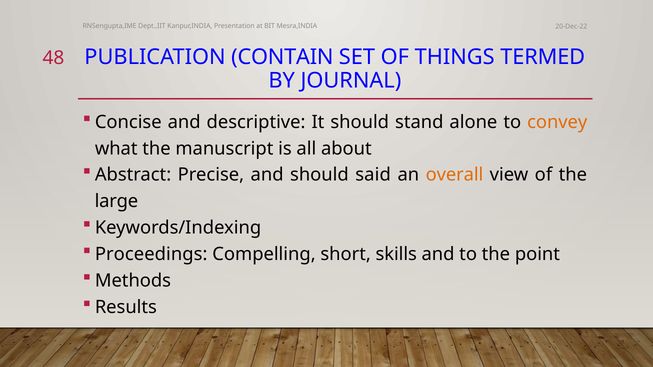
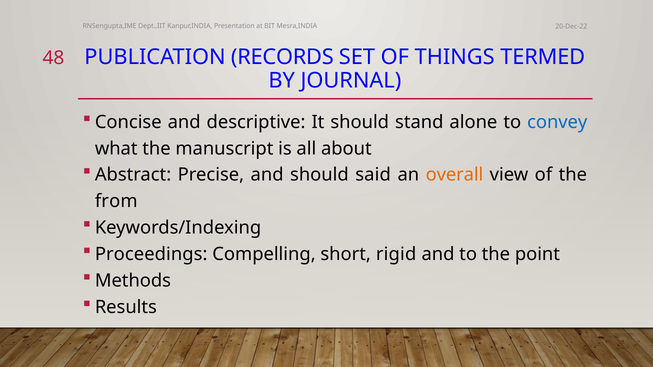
CONTAIN: CONTAIN -> RECORDS
convey colour: orange -> blue
large: large -> from
skills: skills -> rigid
